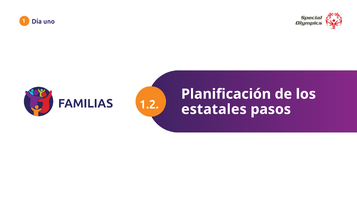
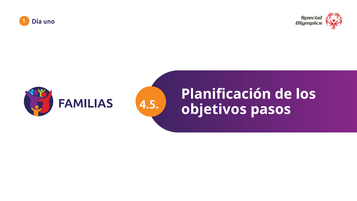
1.2: 1.2 -> 4.5
estatales: estatales -> objetivos
